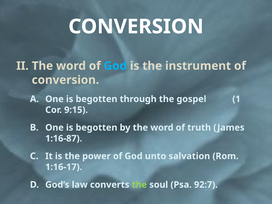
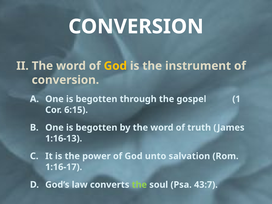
God at (115, 66) colour: light blue -> yellow
9:15: 9:15 -> 6:15
1:16-87: 1:16-87 -> 1:16-13
92:7: 92:7 -> 43:7
